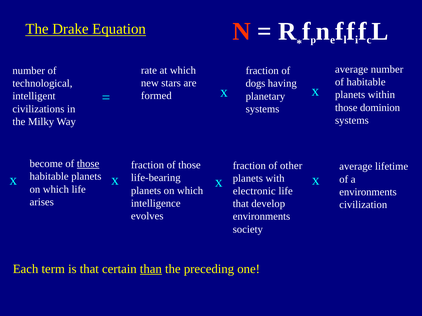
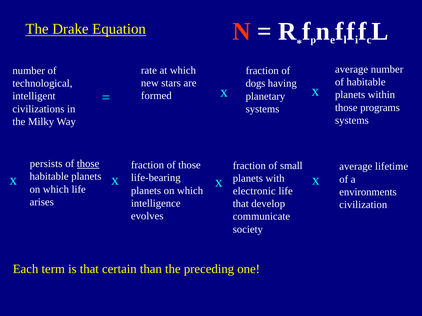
dominion: dominion -> programs
become: become -> persists
other: other -> small
environments at (261, 217): environments -> communicate
than underline: present -> none
